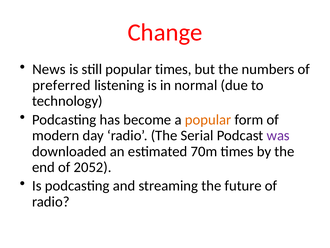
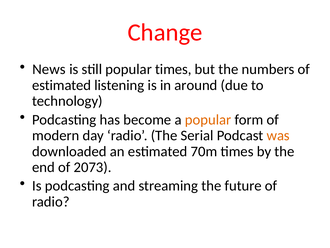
preferred at (61, 85): preferred -> estimated
normal: normal -> around
was colour: purple -> orange
2052: 2052 -> 2073
